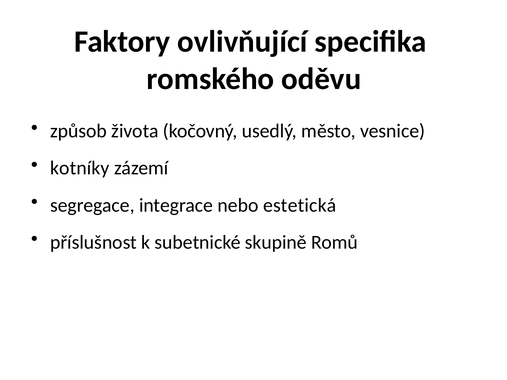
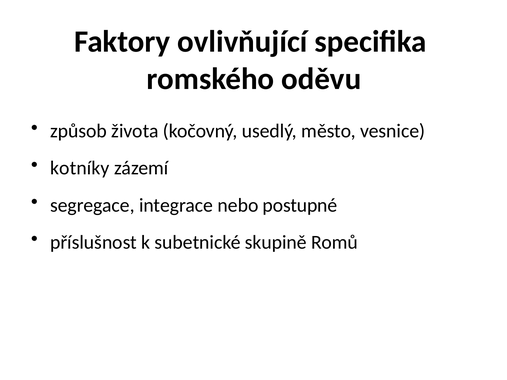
estetická: estetická -> postupné
